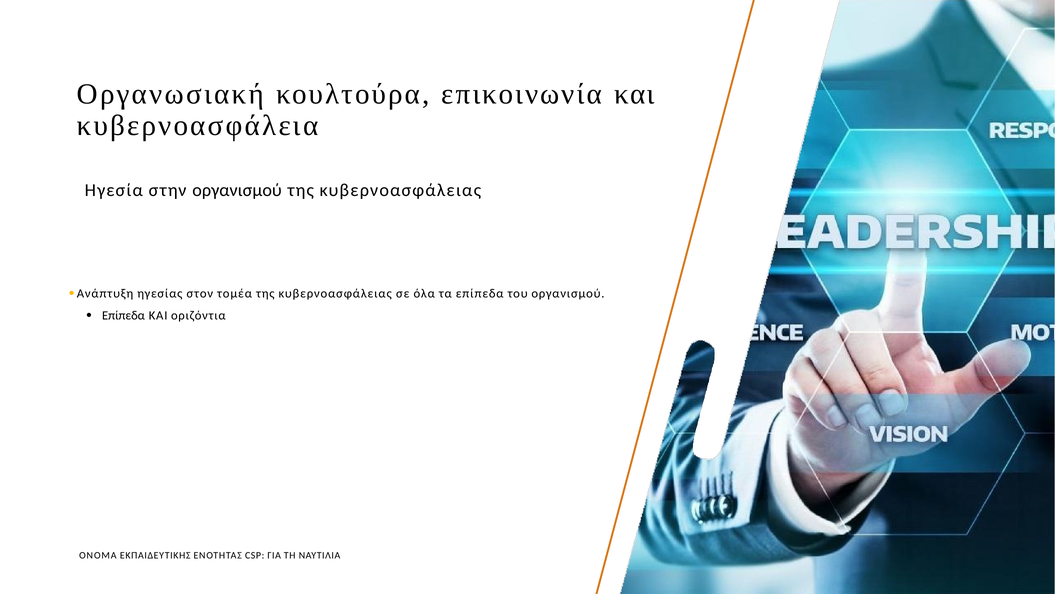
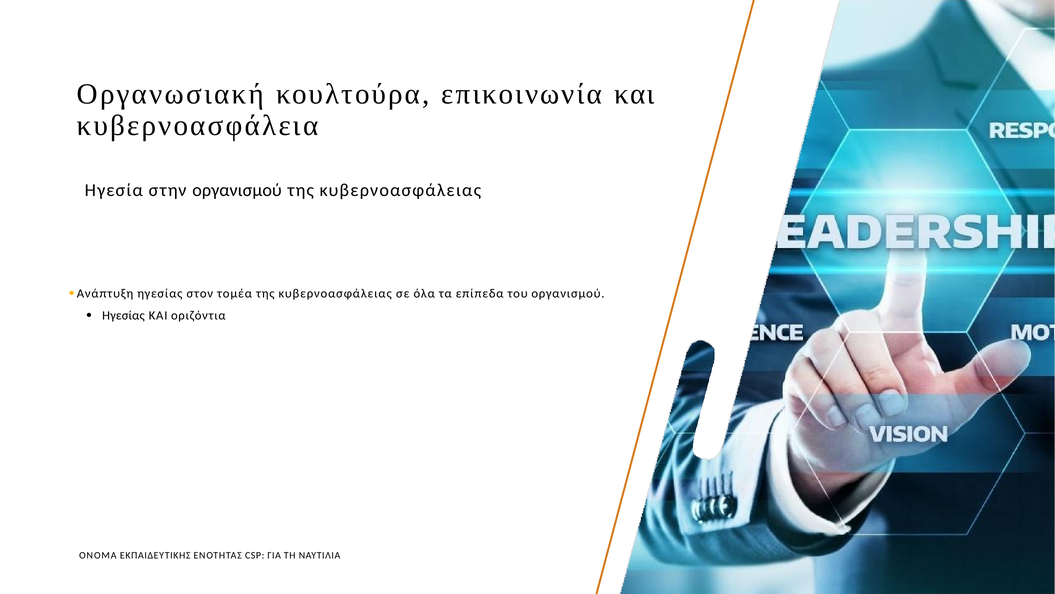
Επίπεδα at (124, 315): Επίπεδα -> Ηγεσίας
